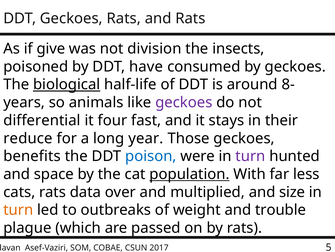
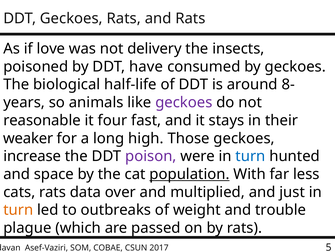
give: give -> love
division: division -> delivery
biological underline: present -> none
differential: differential -> reasonable
reduce: reduce -> weaker
year: year -> high
benefits: benefits -> increase
poison colour: blue -> purple
turn at (250, 156) colour: purple -> blue
size: size -> just
